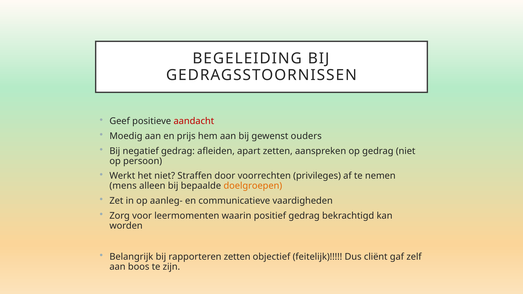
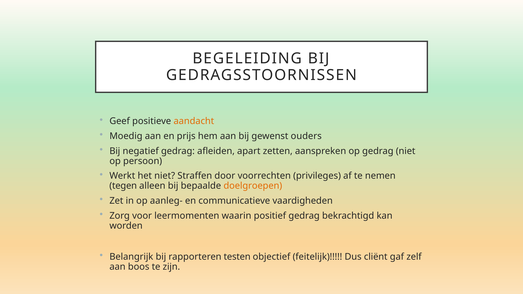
aandacht colour: red -> orange
mens: mens -> tegen
rapporteren zetten: zetten -> testen
